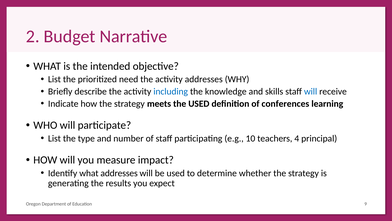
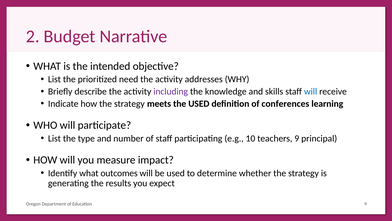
including colour: blue -> purple
teachers 4: 4 -> 9
what addresses: addresses -> outcomes
